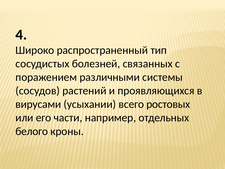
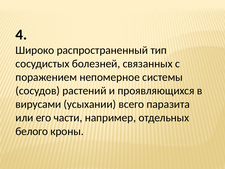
различными: различными -> непомерное
ростовых: ростовых -> паразита
